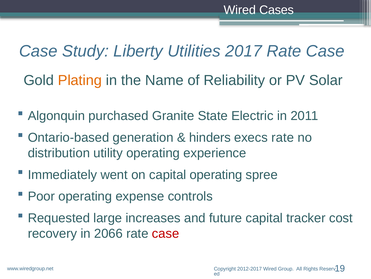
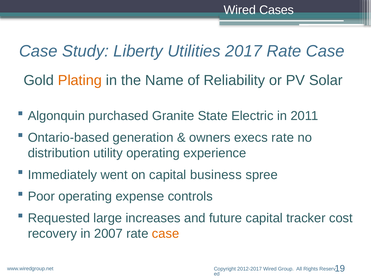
hinders: hinders -> owners
capital operating: operating -> business
2066: 2066 -> 2007
case at (166, 233) colour: red -> orange
